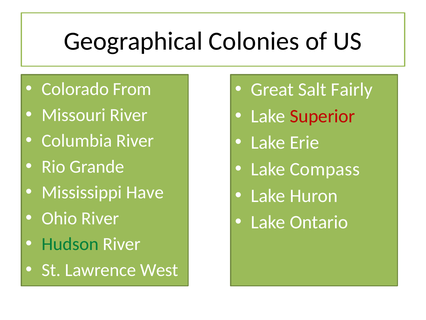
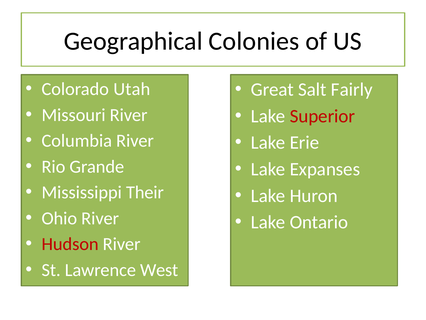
From: From -> Utah
Compass: Compass -> Expanses
Have: Have -> Their
Hudson colour: green -> red
